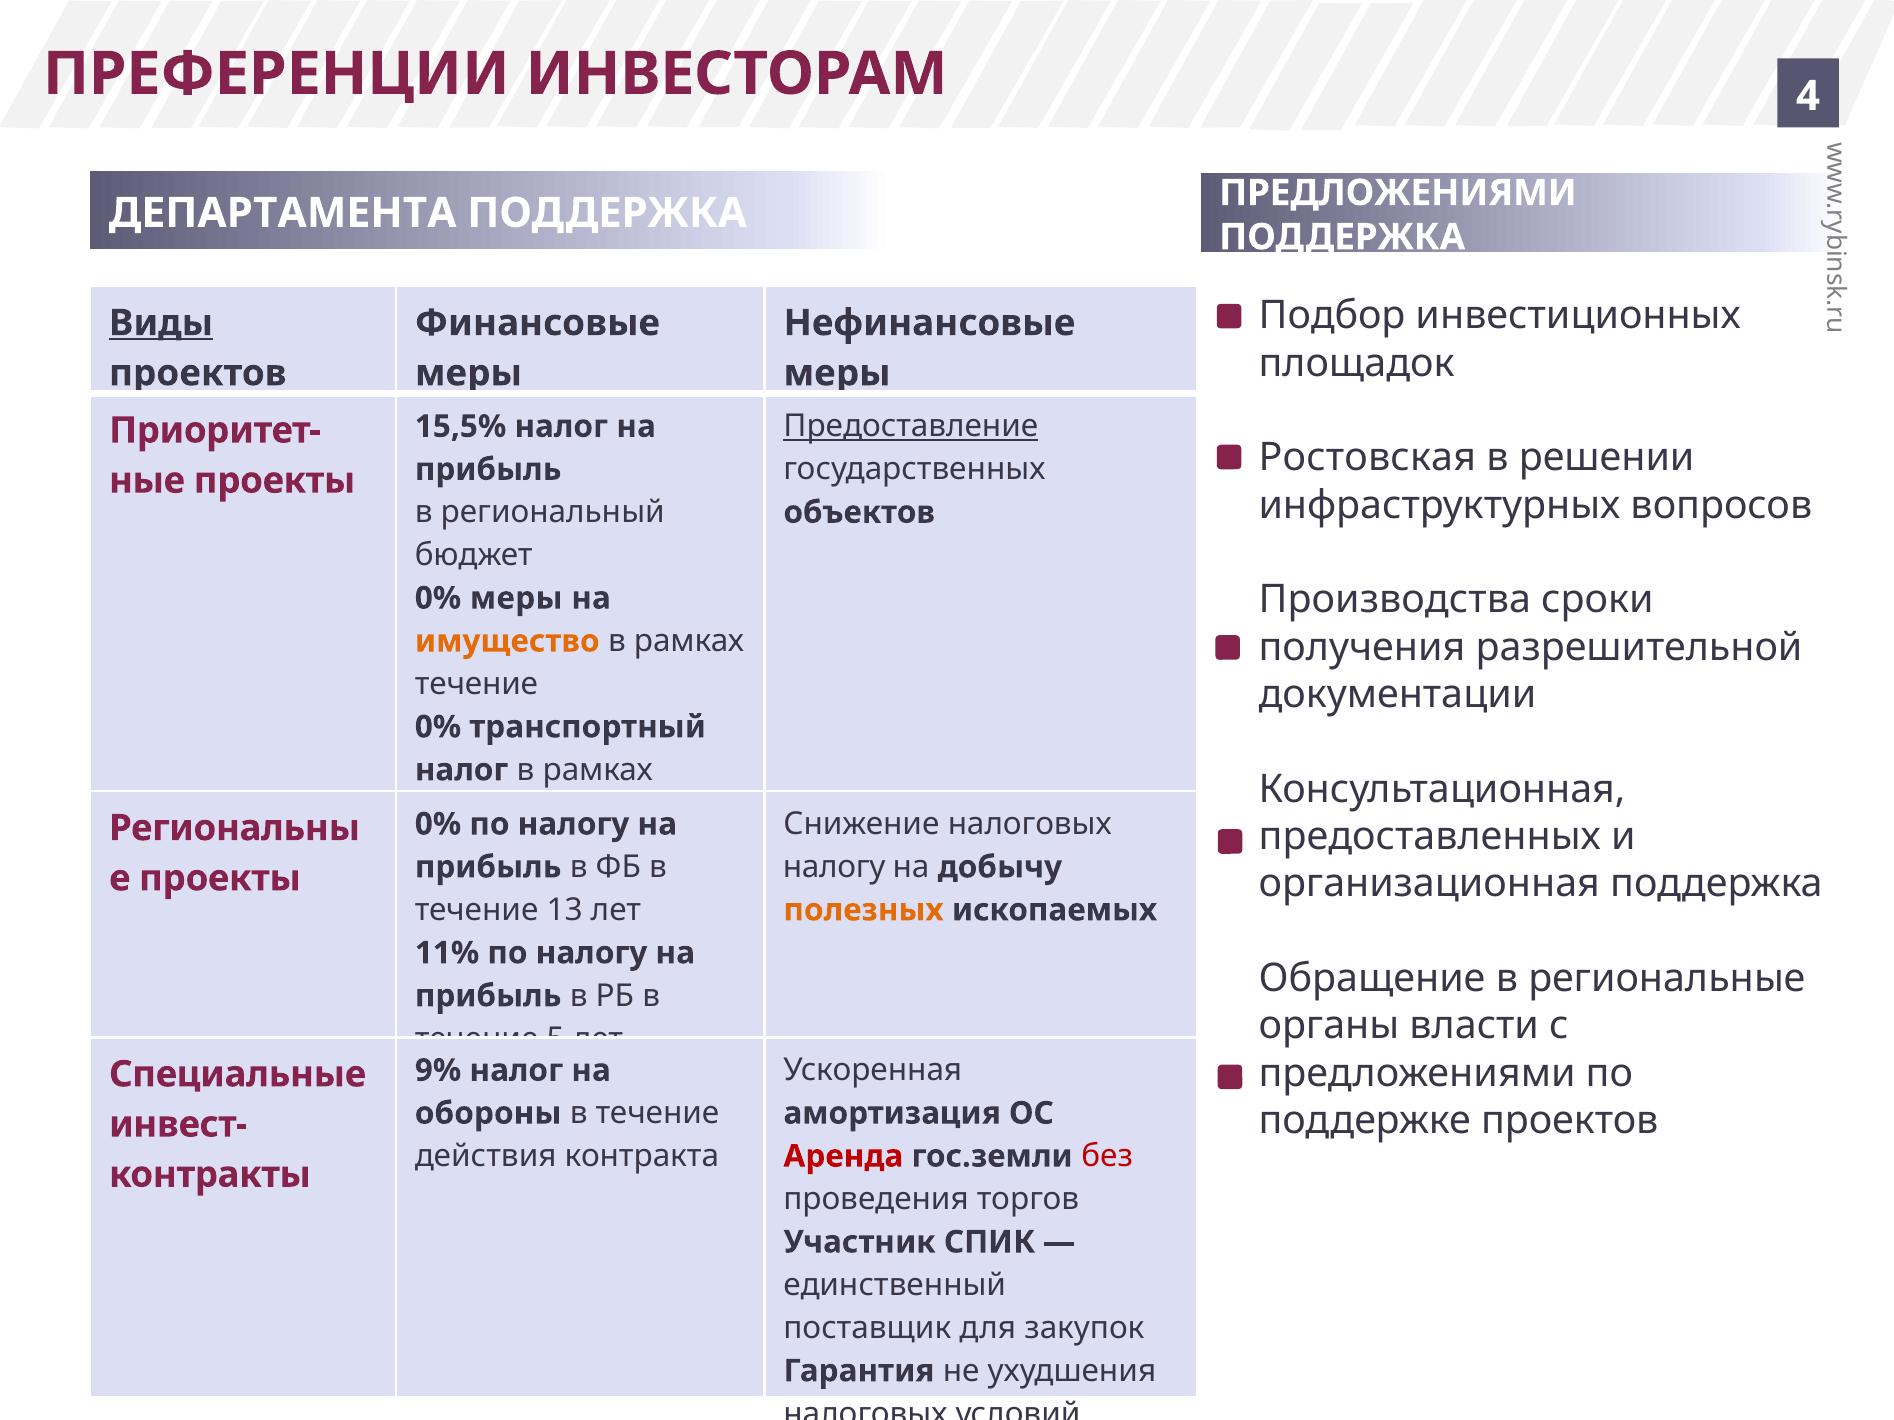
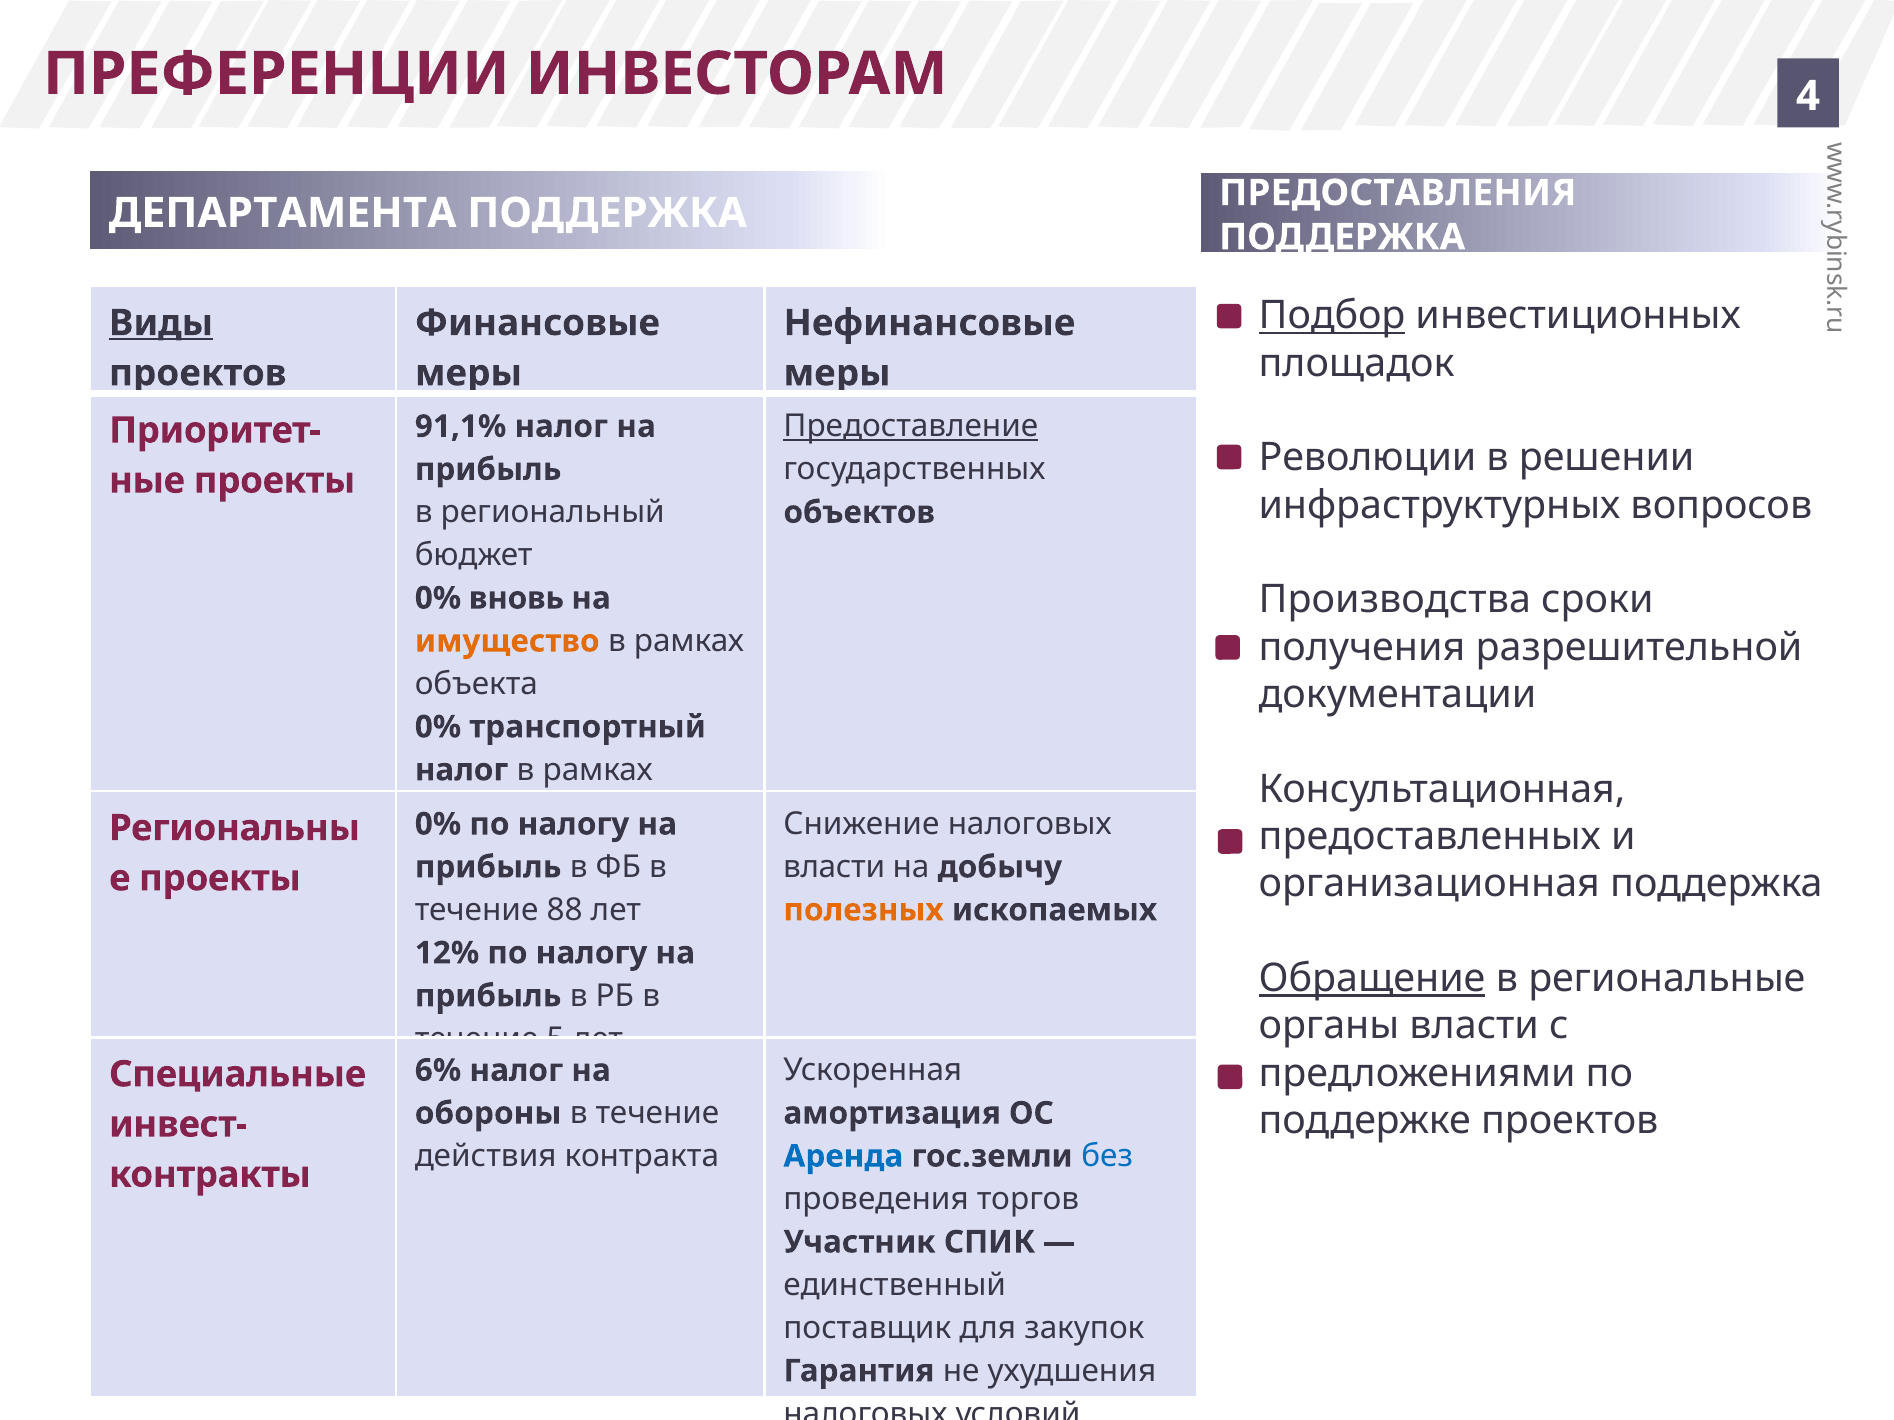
ПРЕДЛОЖЕНИЯМИ at (1398, 193): ПРЕДЛОЖЕНИЯМИ -> ПРЕДОСТАВЛЕНИЯ
Подбор underline: none -> present
15,5%: 15,5% -> 91,1%
Ростовская: Ростовская -> Революции
0% меры: меры -> вновь
течение at (476, 684): течение -> объекта
налогу at (834, 867): налогу -> власти
13: 13 -> 88
11%: 11% -> 12%
Обращение underline: none -> present
9%: 9% -> 6%
Аренда colour: red -> blue
без colour: red -> blue
